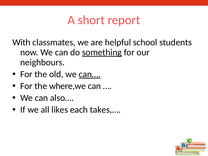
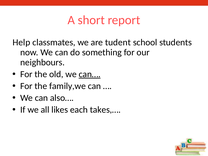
With: With -> Help
helpful: helpful -> tudent
something underline: present -> none
where,we: where,we -> family,we
